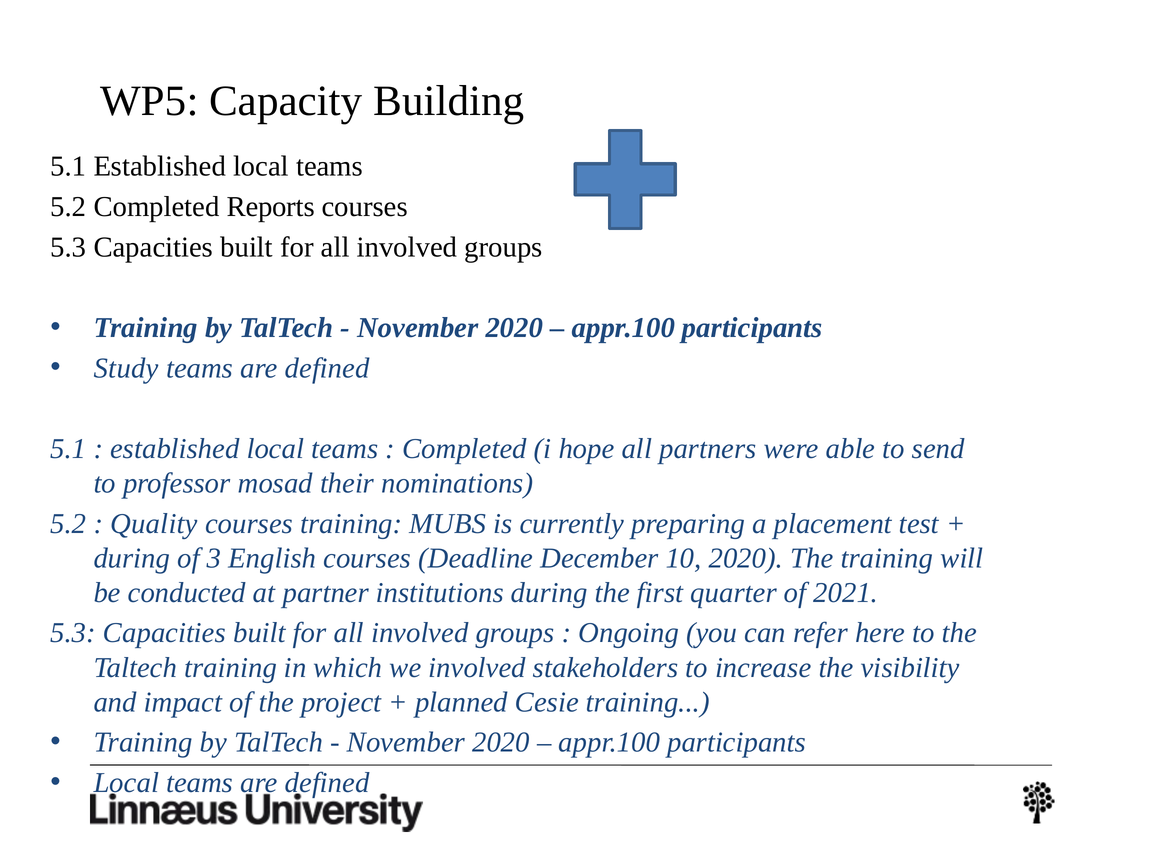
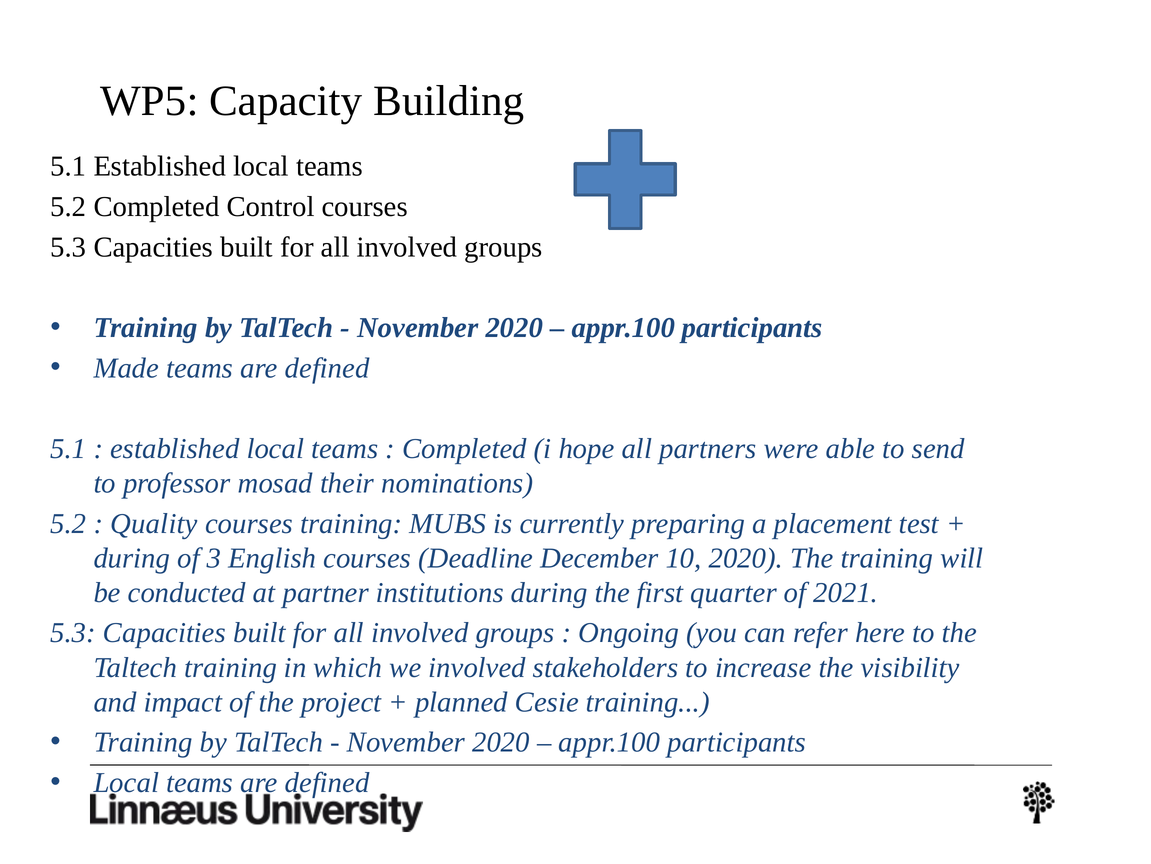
Reports: Reports -> Control
Study: Study -> Made
